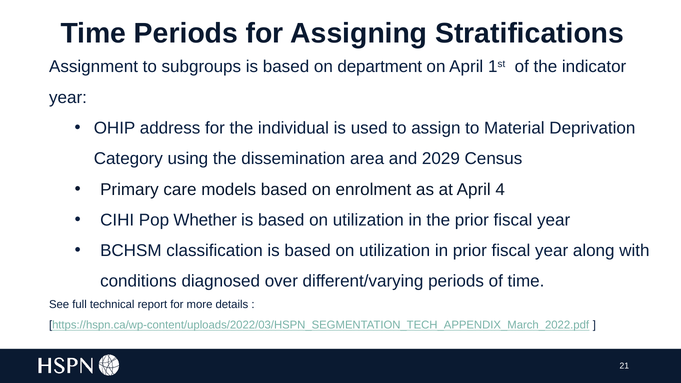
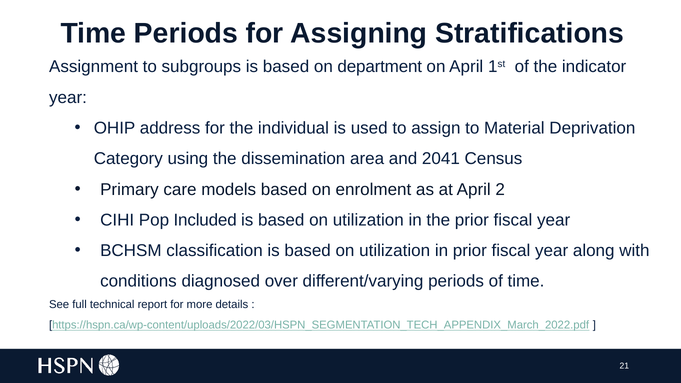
2029: 2029 -> 2041
4: 4 -> 2
Whether: Whether -> Included
